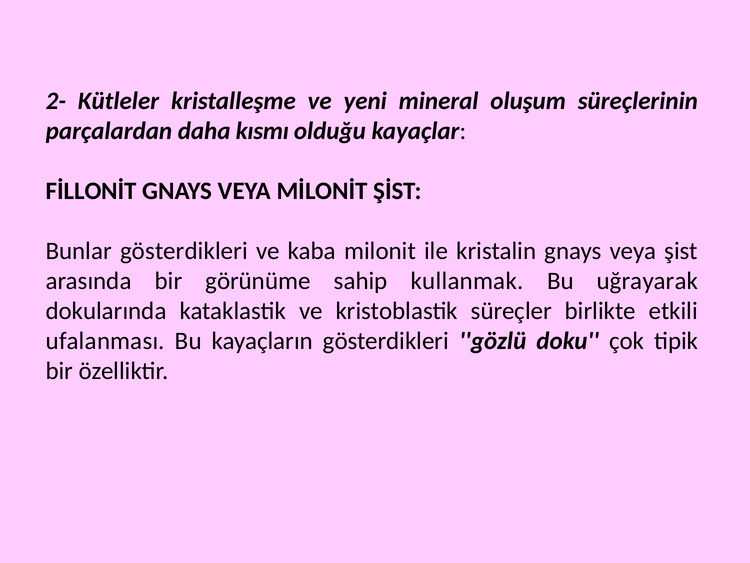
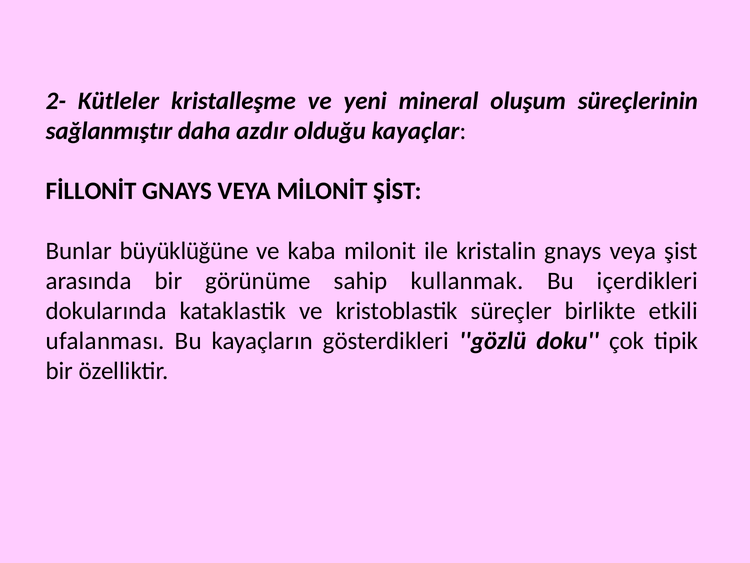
parçalardan: parçalardan -> sağlanmıştır
kısmı: kısmı -> azdır
Bunlar gösterdikleri: gösterdikleri -> büyüklüğüne
uğrayarak: uğrayarak -> içerdikleri
